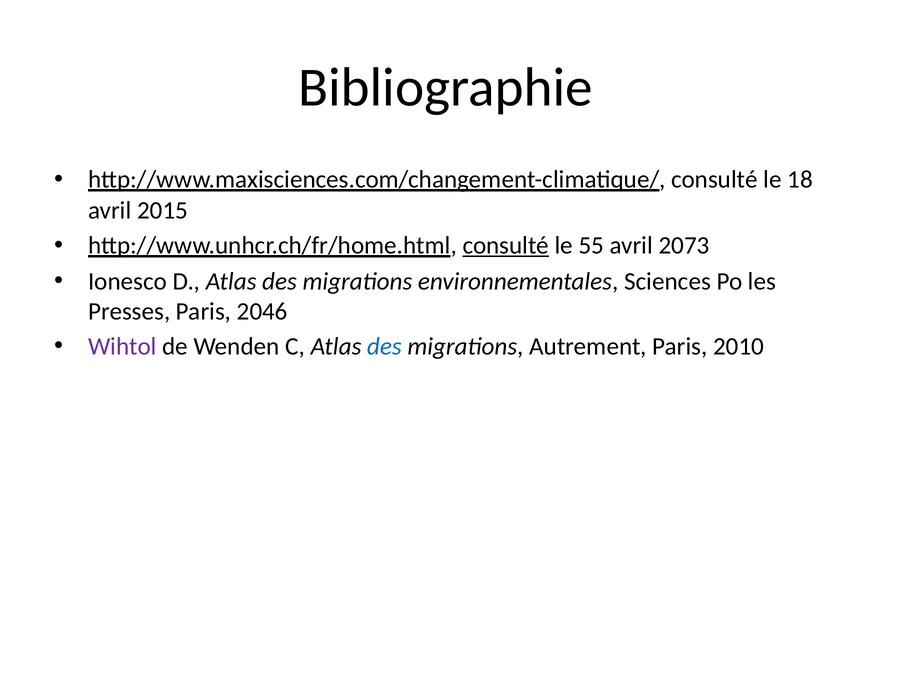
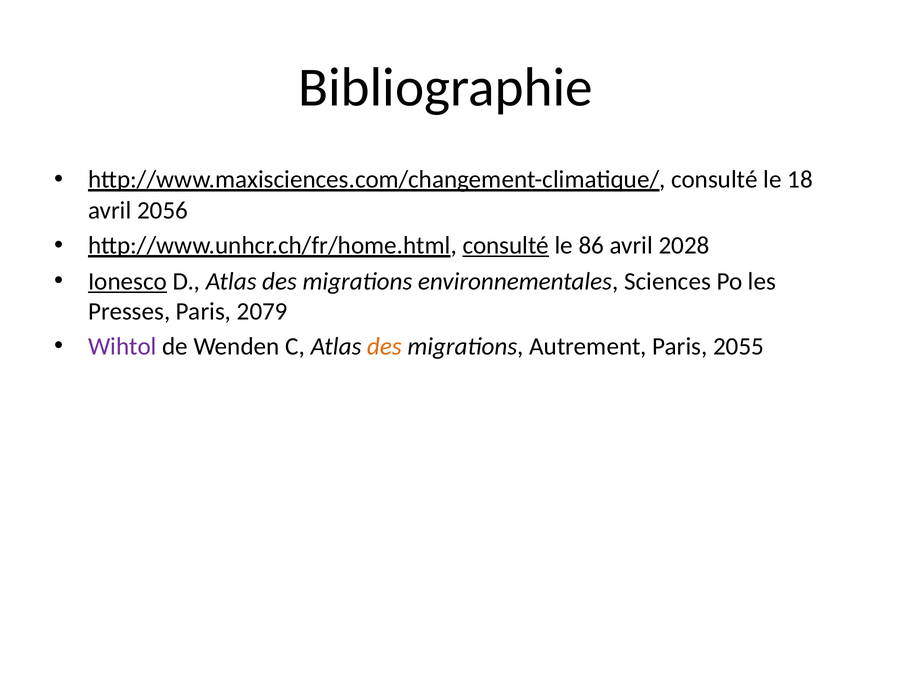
2015: 2015 -> 2056
55: 55 -> 86
2073: 2073 -> 2028
Ionesco underline: none -> present
2046: 2046 -> 2079
des at (384, 347) colour: blue -> orange
2010: 2010 -> 2055
